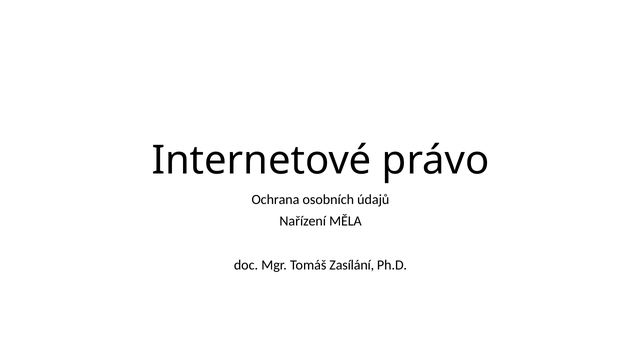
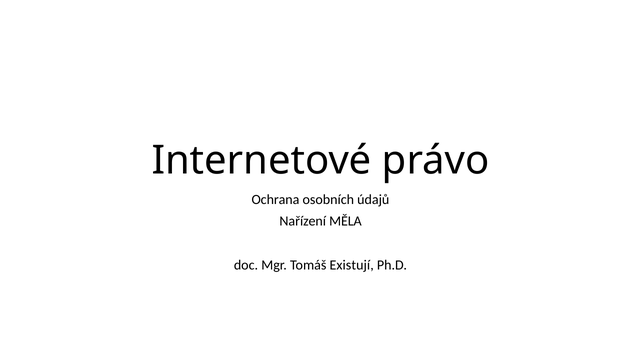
Zasílání: Zasílání -> Existují
